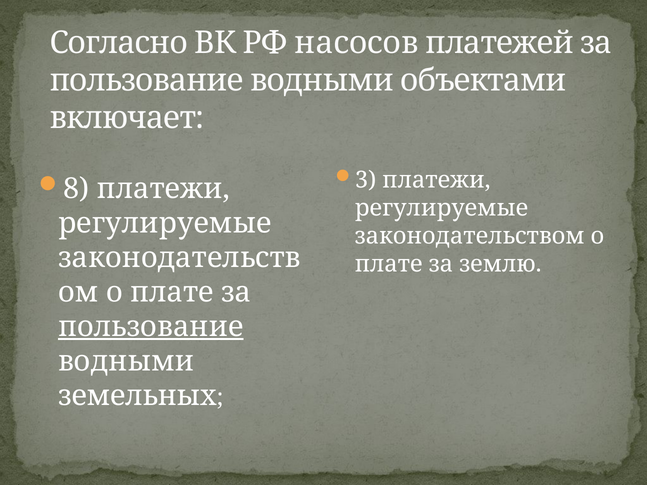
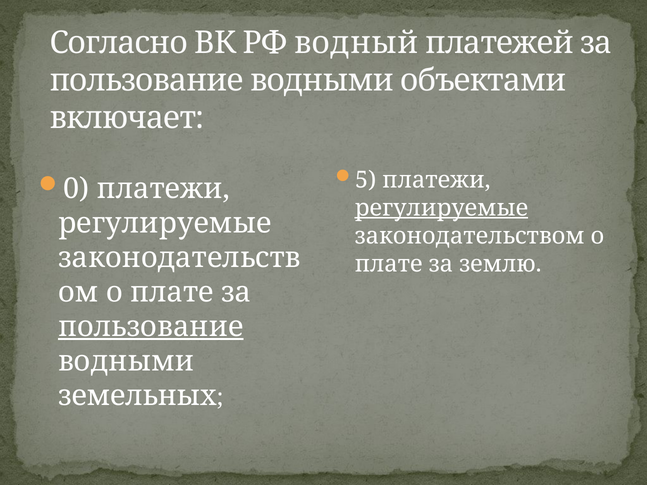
насосов: насосов -> водный
3: 3 -> 5
8: 8 -> 0
регулируемые at (441, 208) underline: none -> present
